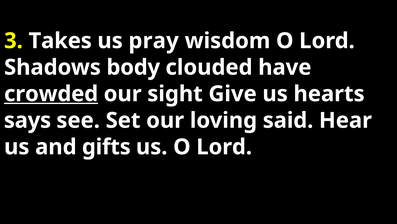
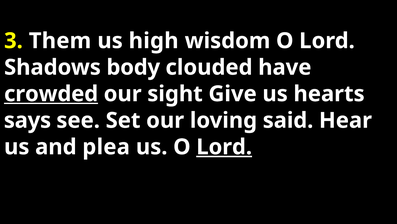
Takes: Takes -> Them
pray: pray -> high
gifts: gifts -> plea
Lord at (224, 147) underline: none -> present
